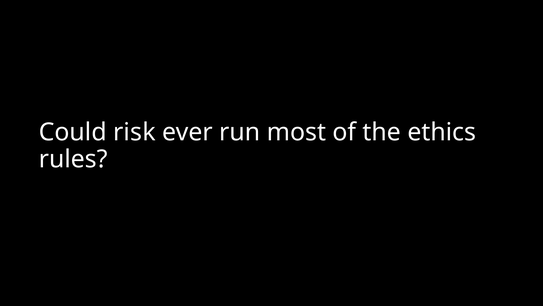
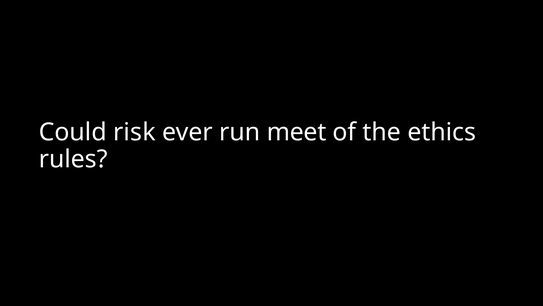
most: most -> meet
